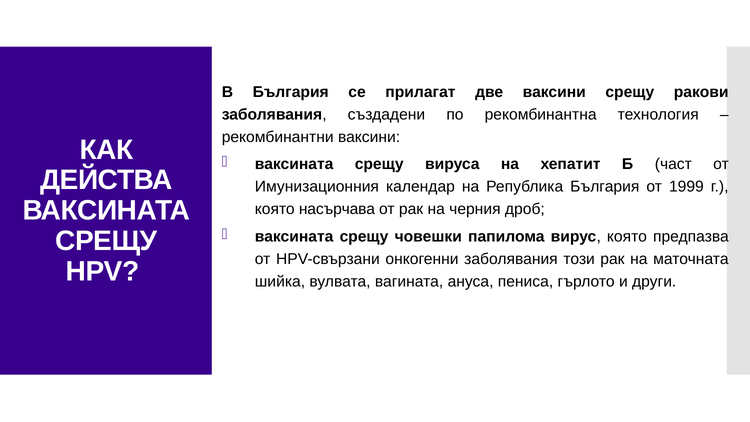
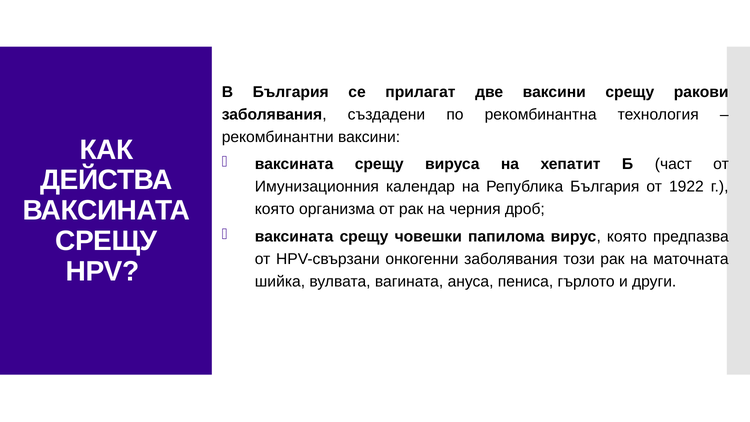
1999: 1999 -> 1922
насърчава: насърчава -> организма
